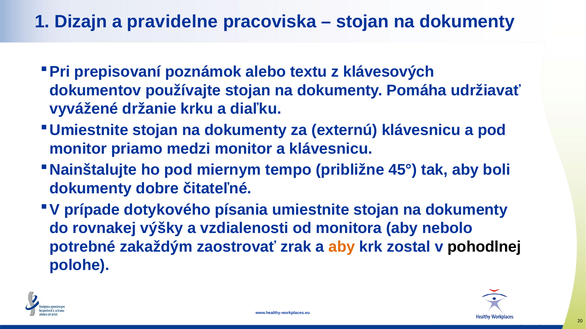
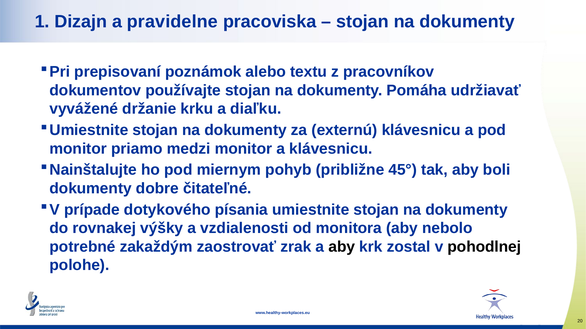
klávesových: klávesových -> pracovníkov
tempo: tempo -> pohyb
aby at (342, 247) colour: orange -> black
